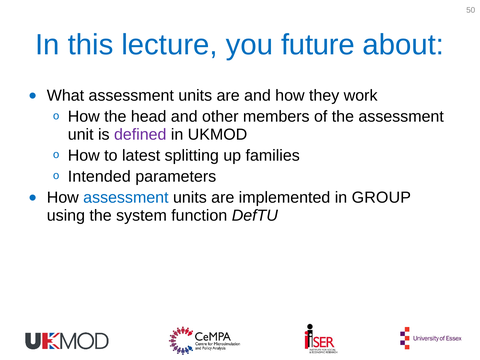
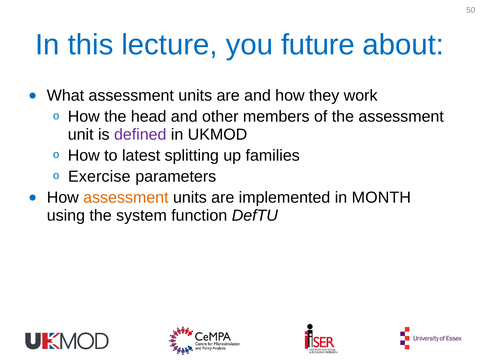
Intended: Intended -> Exercise
assessment at (126, 198) colour: blue -> orange
GROUP: GROUP -> MONTH
